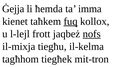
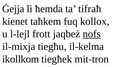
imma: imma -> tifraħ
fuq underline: present -> none
tagħhom: tagħhom -> ikollkom
